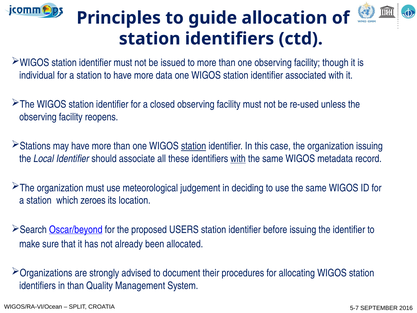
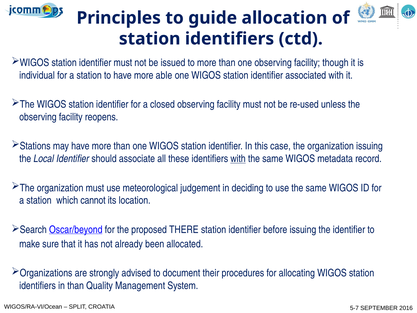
data: data -> able
station at (194, 146) underline: present -> none
zeroes: zeroes -> cannot
USERS: USERS -> THERE
